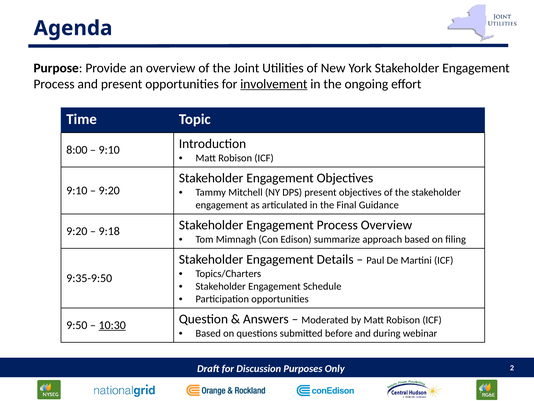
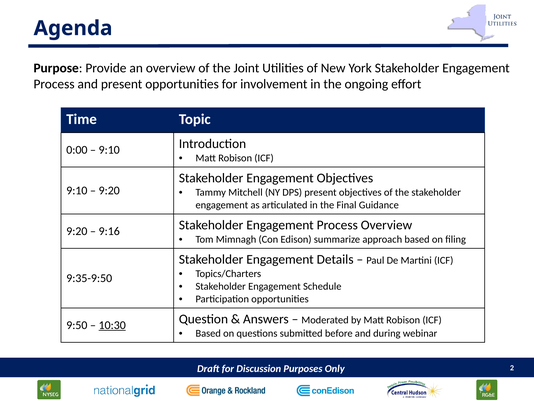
involvement underline: present -> none
8:00: 8:00 -> 0:00
9:18: 9:18 -> 9:16
